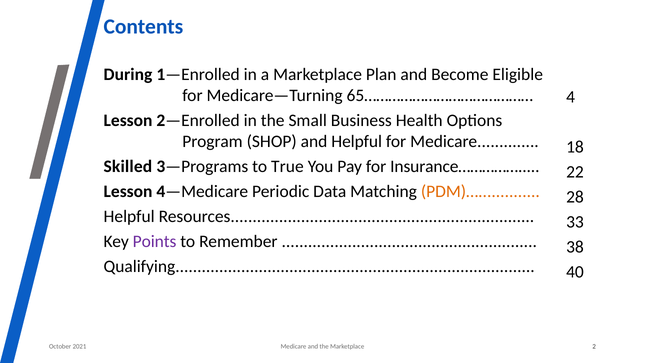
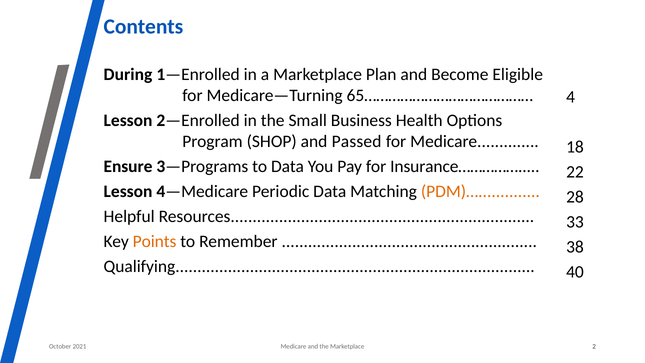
and Helpful: Helpful -> Passed
Skilled: Skilled -> Ensure
to True: True -> Data
Points colour: purple -> orange
